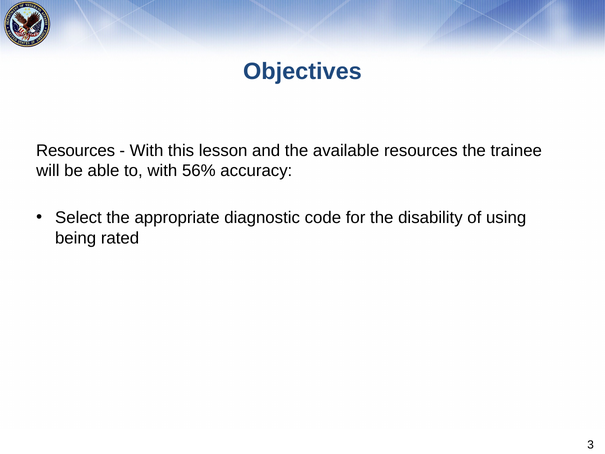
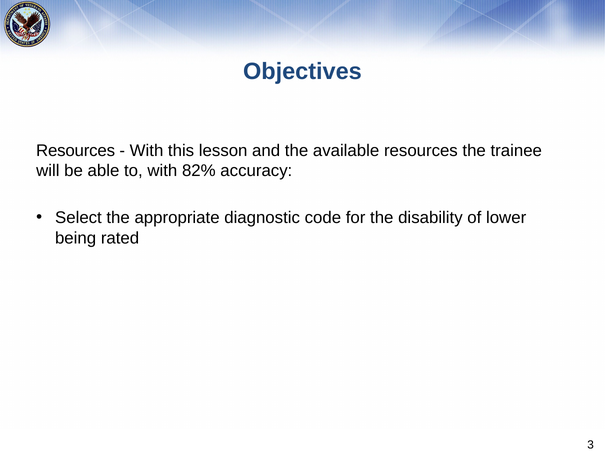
56%: 56% -> 82%
using: using -> lower
